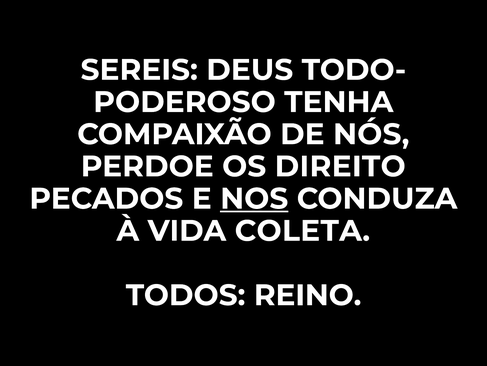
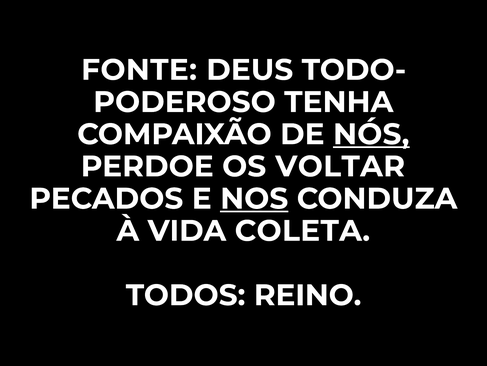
SEREIS: SEREIS -> FONTE
NÓS underline: none -> present
DIREITO: DIREITO -> VOLTAR
